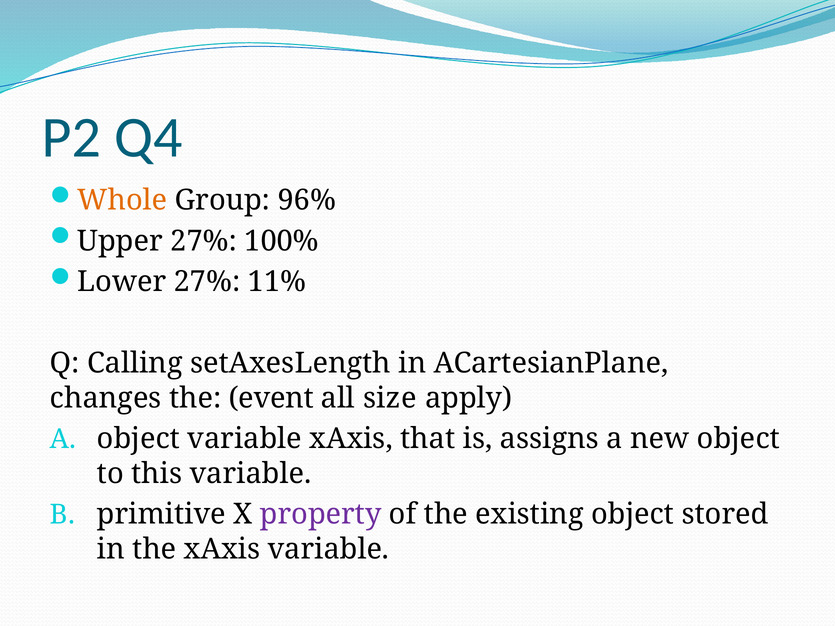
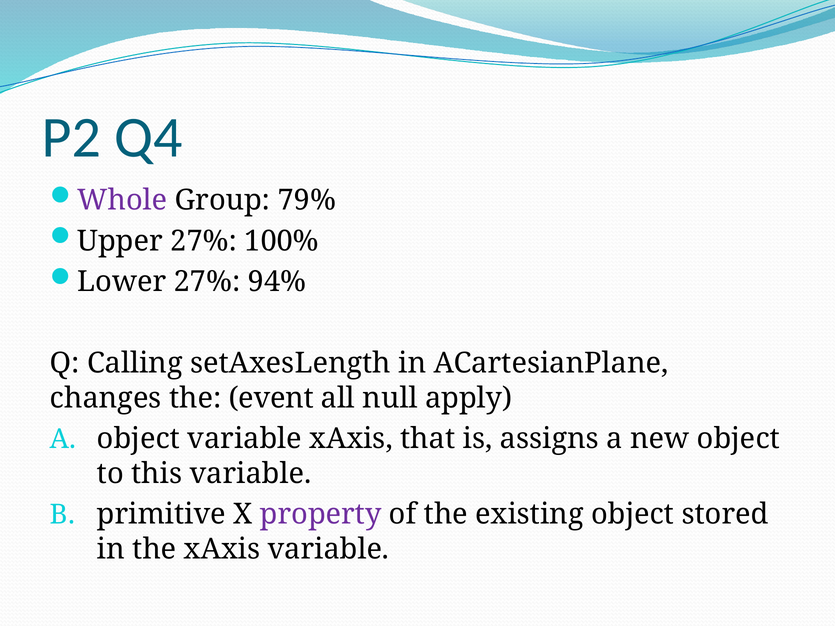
Whole colour: orange -> purple
96%: 96% -> 79%
11%: 11% -> 94%
size: size -> null
